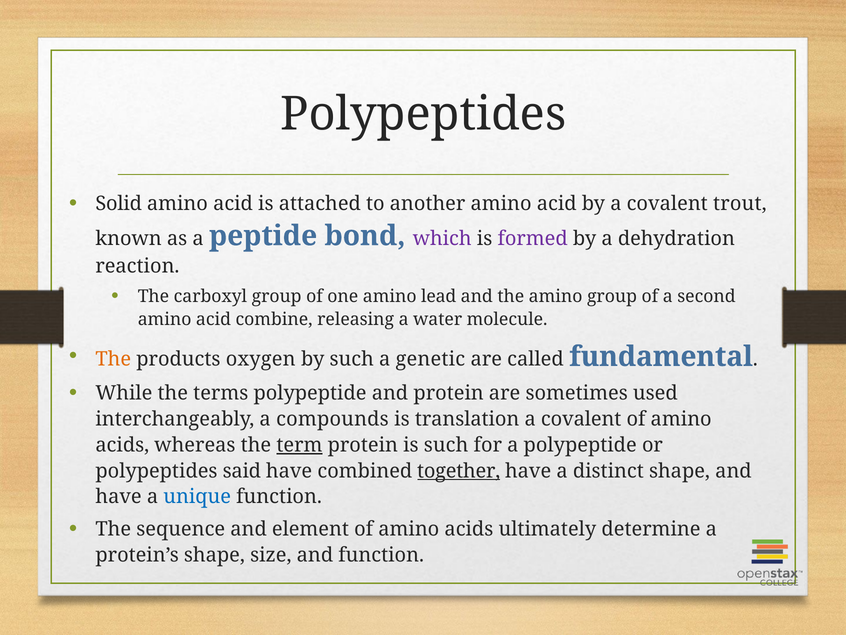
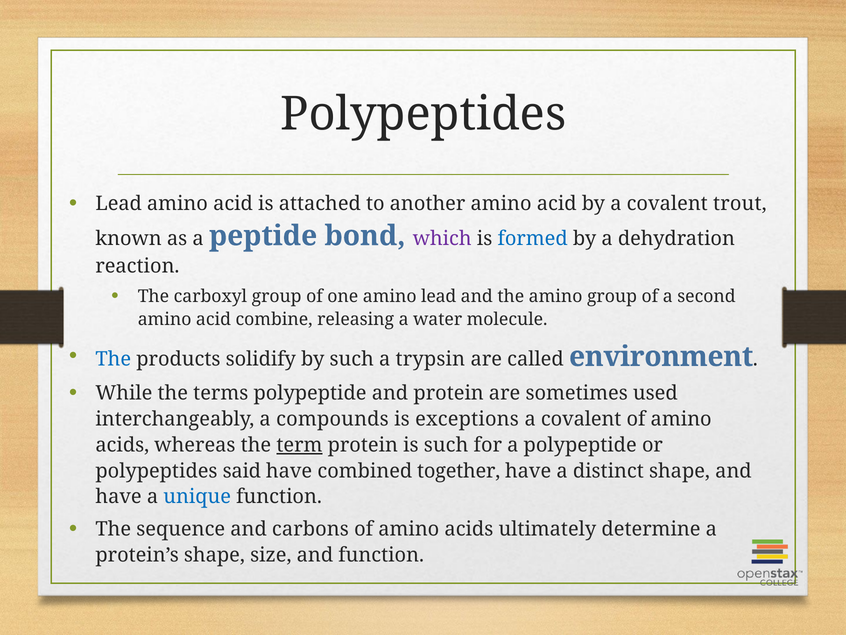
Solid at (119, 204): Solid -> Lead
formed colour: purple -> blue
The at (113, 359) colour: orange -> blue
oxygen: oxygen -> solidify
genetic: genetic -> trypsin
fundamental: fundamental -> environment
translation: translation -> exceptions
together underline: present -> none
element: element -> carbons
